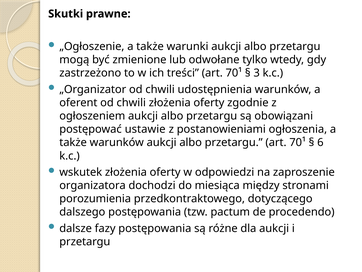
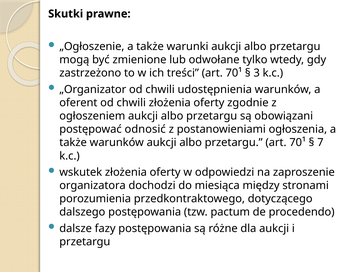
ustawie: ustawie -> odnosić
6: 6 -> 7
